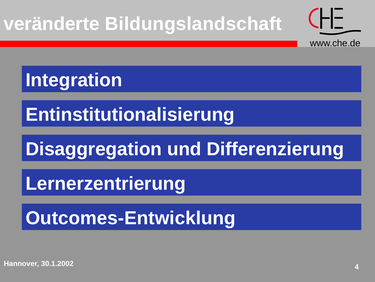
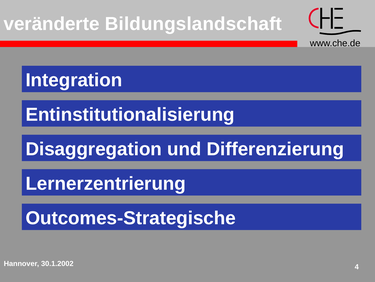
Outcomes-Entwicklung: Outcomes-Entwicklung -> Outcomes-Strategische
